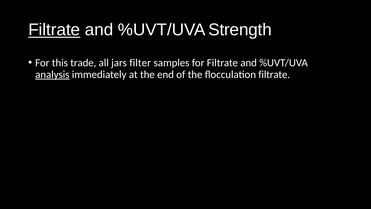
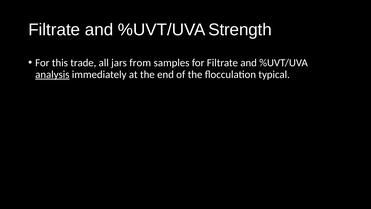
Filtrate at (54, 30) underline: present -> none
filter: filter -> from
flocculation filtrate: filtrate -> typical
